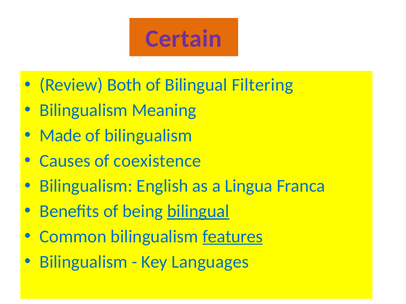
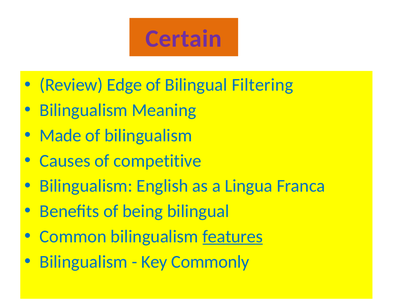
Both: Both -> Edge
coexistence: coexistence -> competitive
bilingual at (198, 212) underline: present -> none
Languages: Languages -> Commonly
